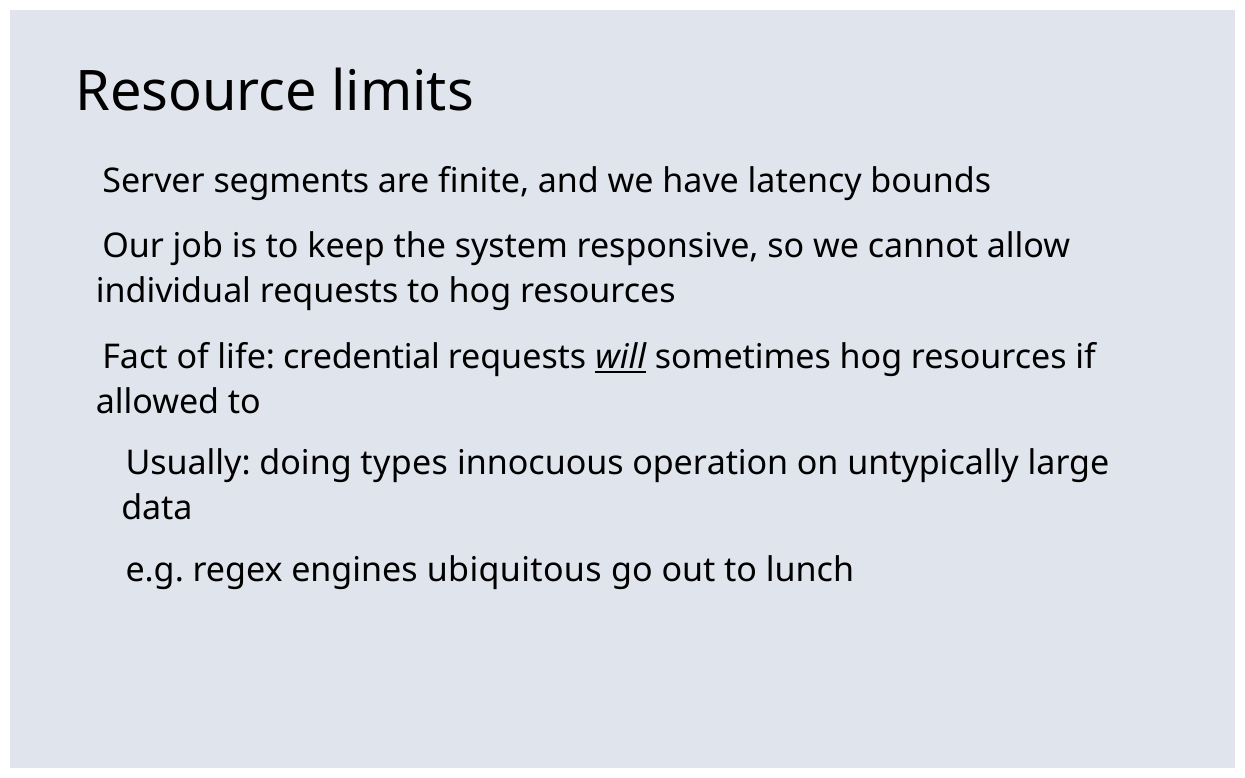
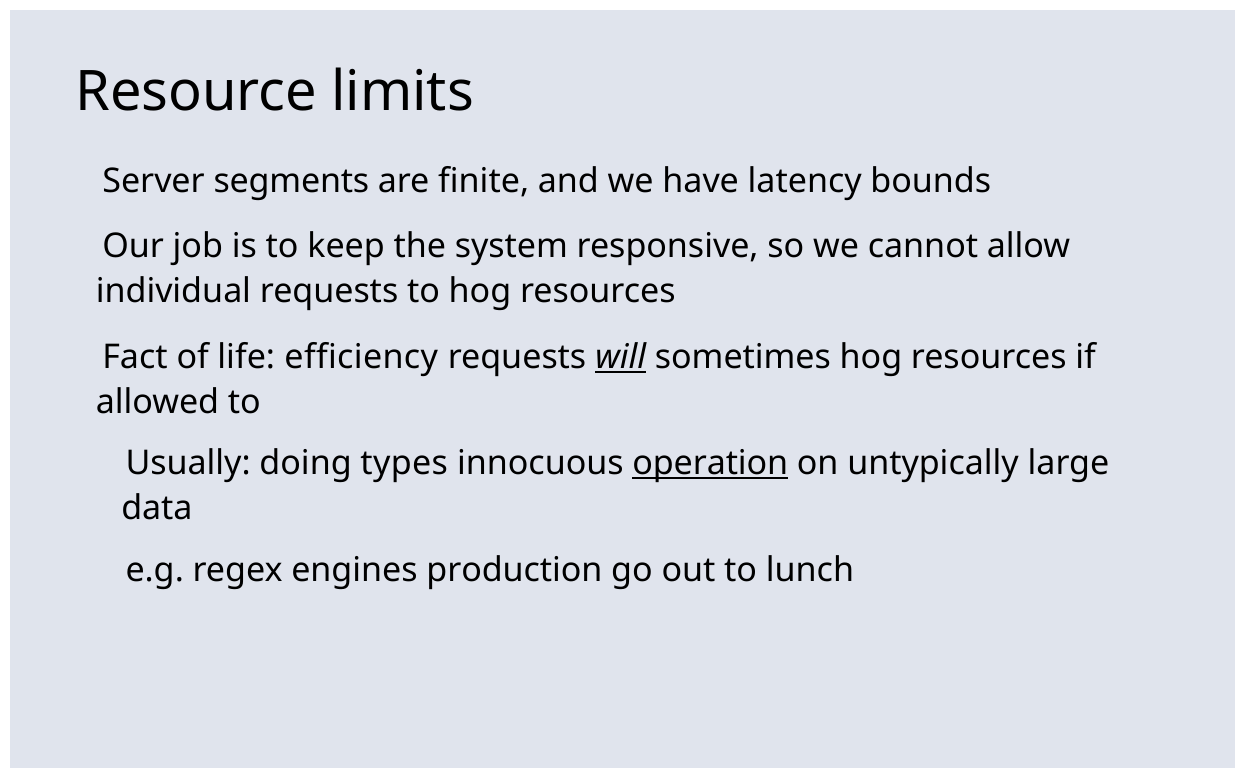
credential: credential -> efficiency
operation underline: none -> present
ubiquitous: ubiquitous -> production
